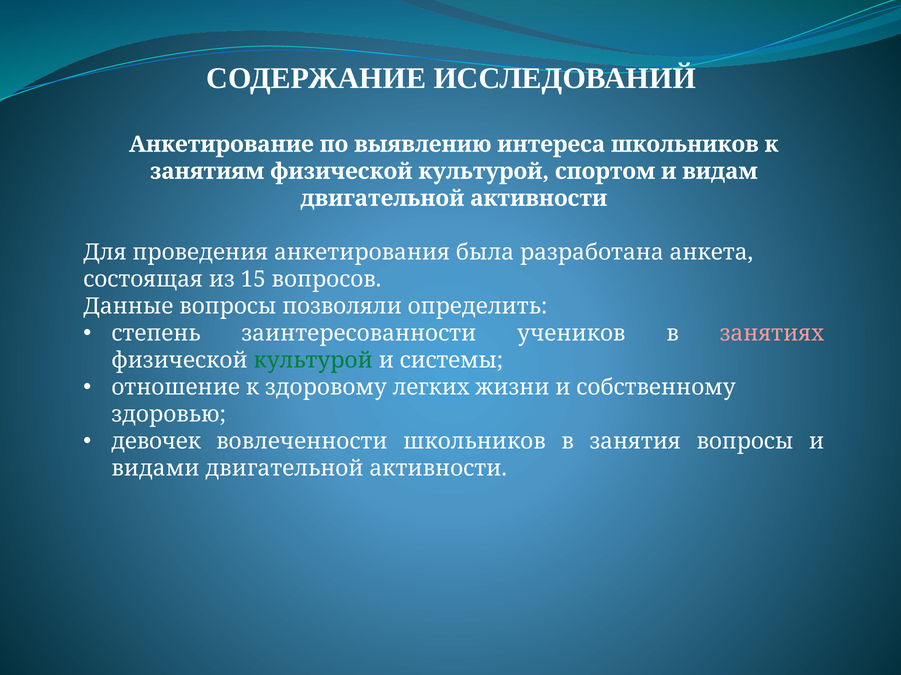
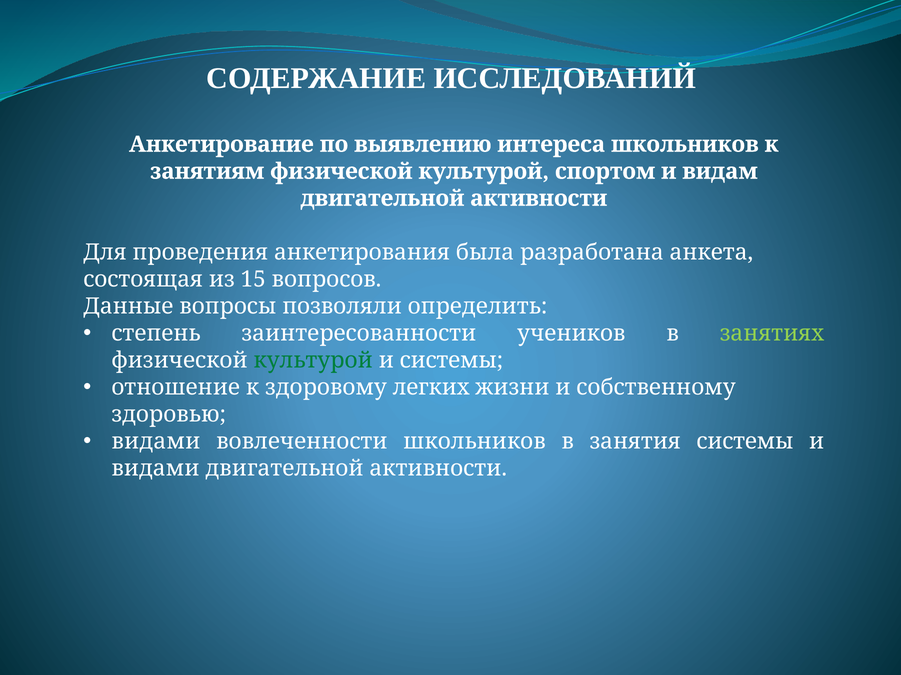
занятиях colour: pink -> light green
девочек at (156, 442): девочек -> видами
занятия вопросы: вопросы -> системы
